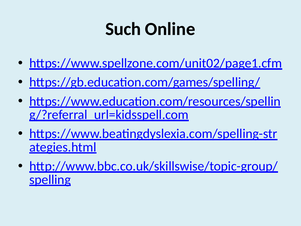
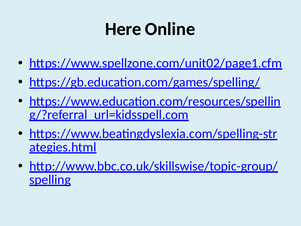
Such: Such -> Here
